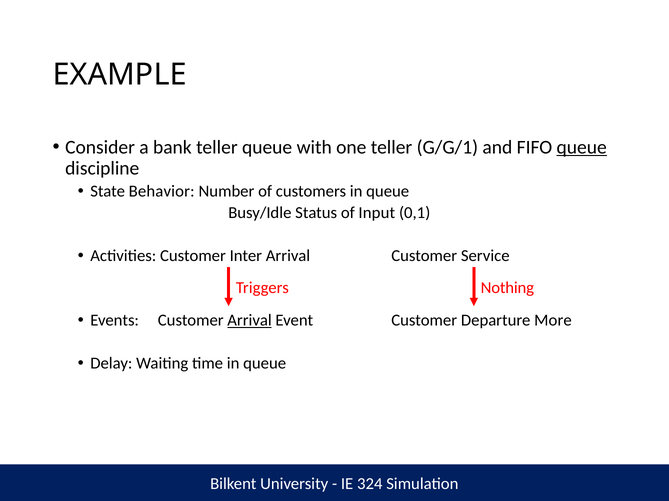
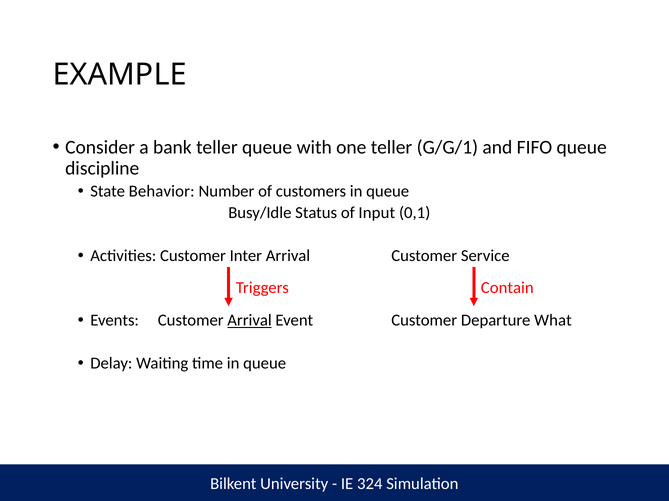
queue at (582, 147) underline: present -> none
Nothing: Nothing -> Contain
More: More -> What
